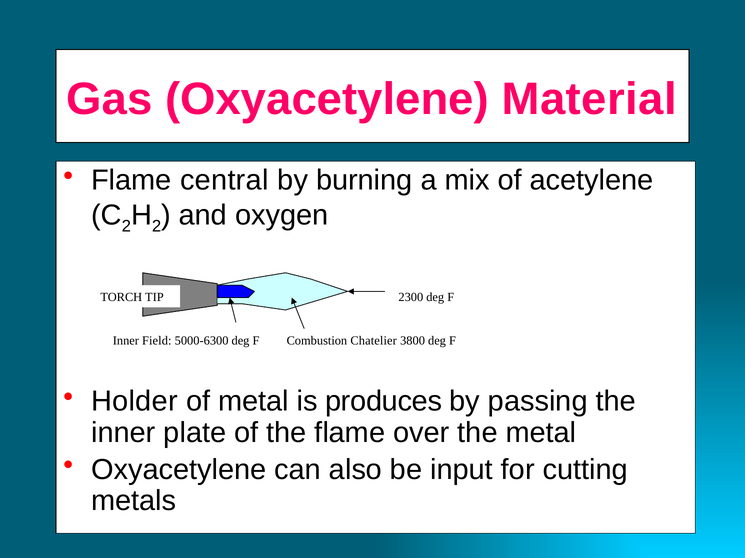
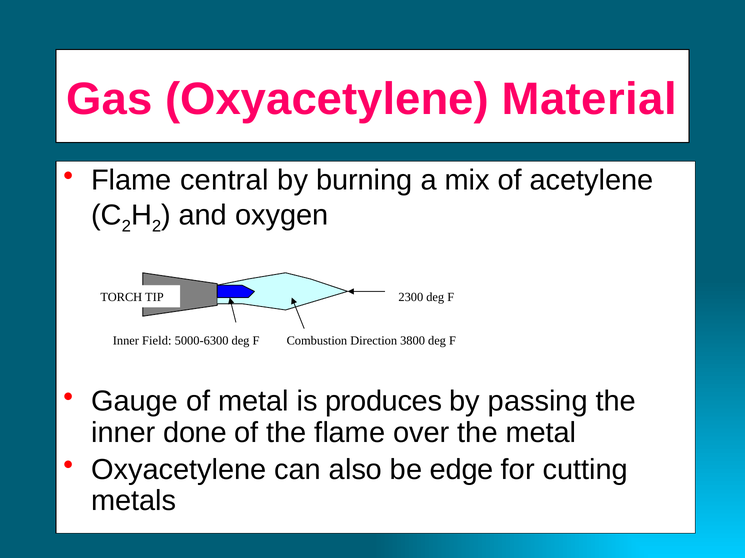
Chatelier: Chatelier -> Direction
Holder: Holder -> Gauge
plate: plate -> done
input: input -> edge
